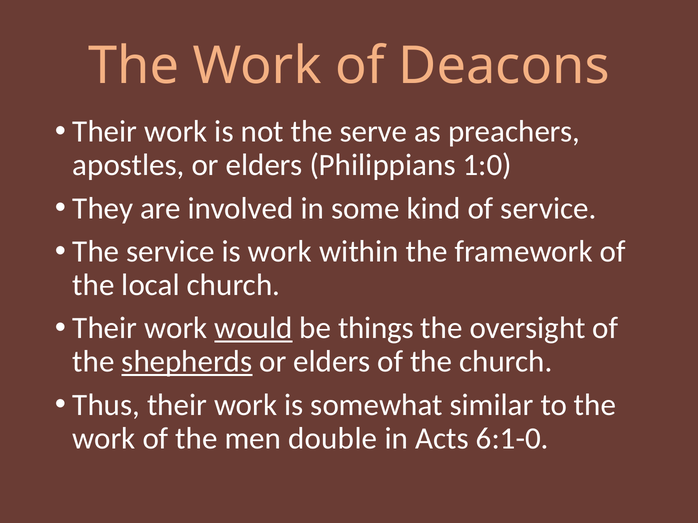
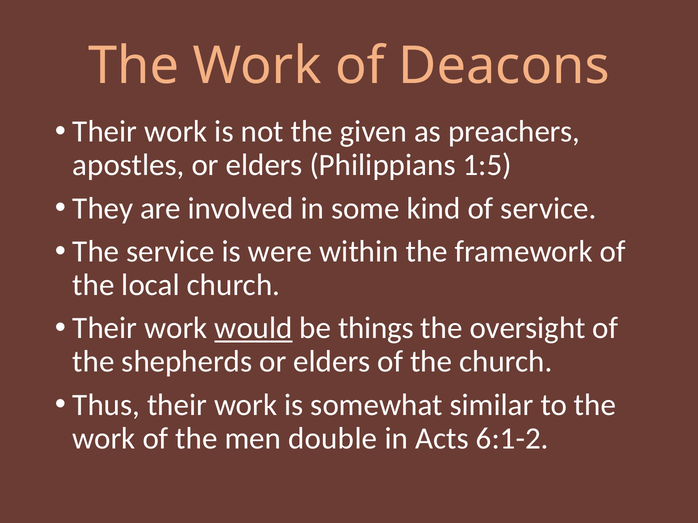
serve: serve -> given
1:0: 1:0 -> 1:5
is work: work -> were
shepherds underline: present -> none
6:1-0: 6:1-0 -> 6:1-2
